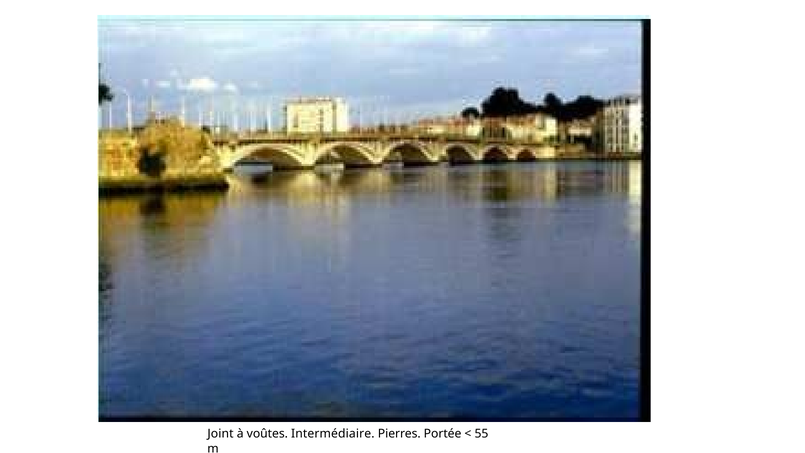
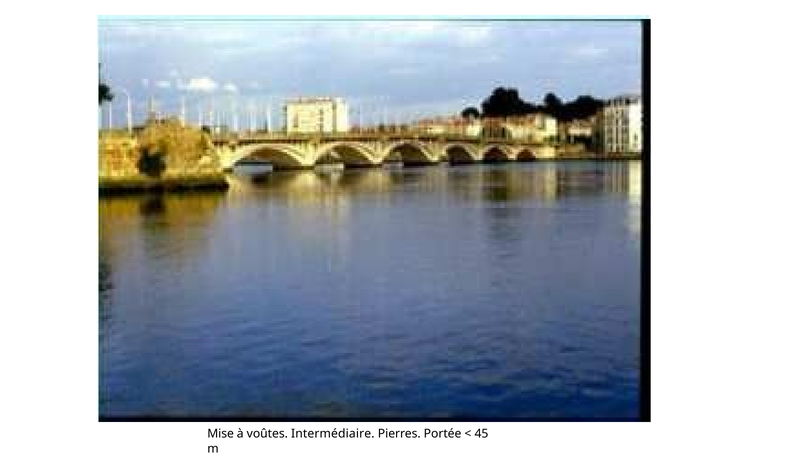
Joint: Joint -> Mise
55: 55 -> 45
